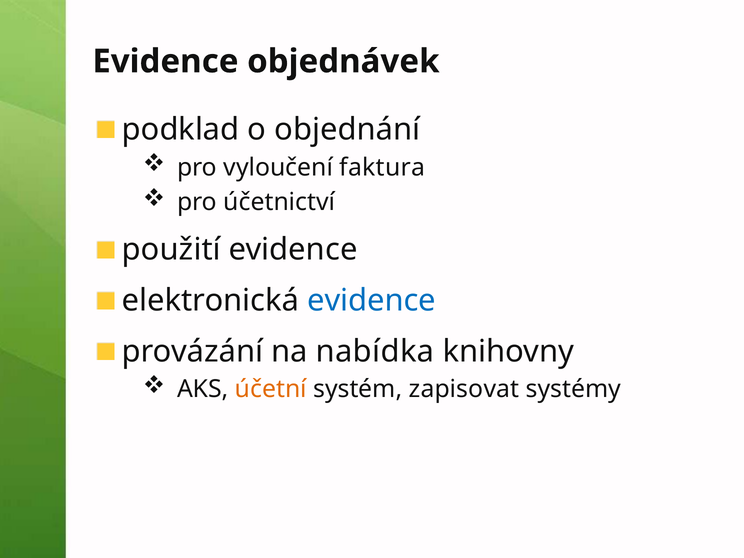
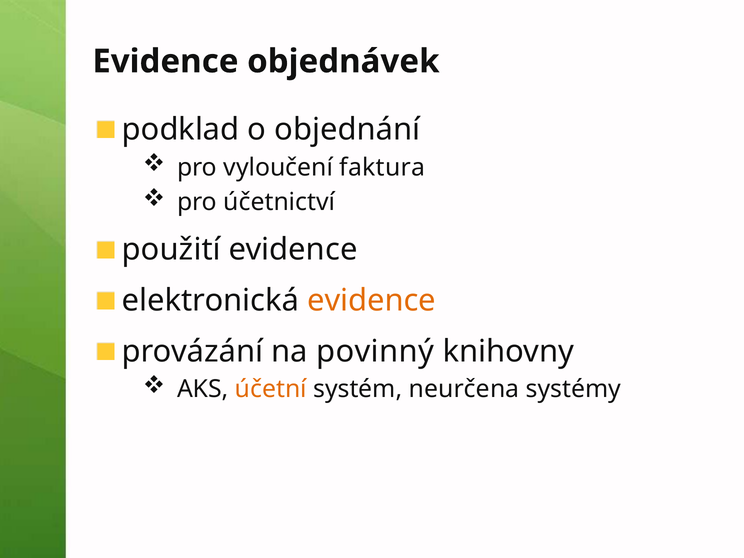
evidence at (372, 300) colour: blue -> orange
nabídka: nabídka -> povinný
zapisovat: zapisovat -> neurčena
